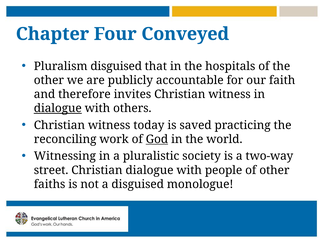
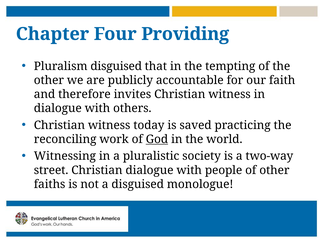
Conveyed: Conveyed -> Providing
hospitals: hospitals -> tempting
dialogue at (58, 108) underline: present -> none
